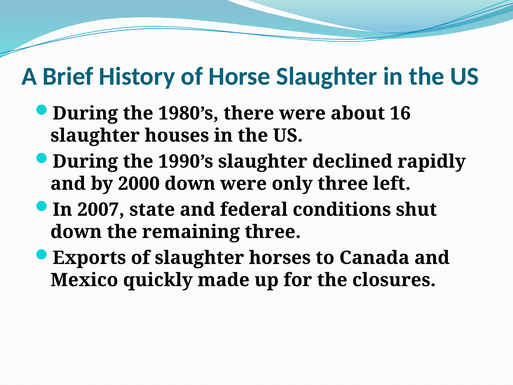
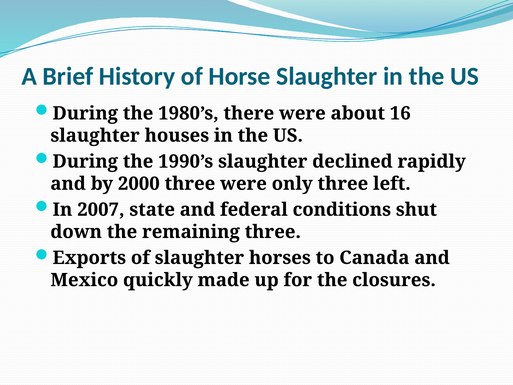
2000 down: down -> three
